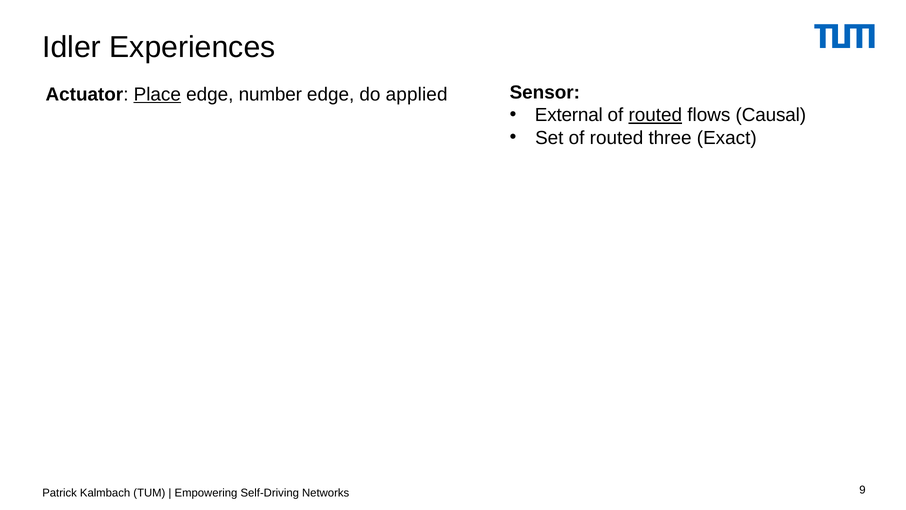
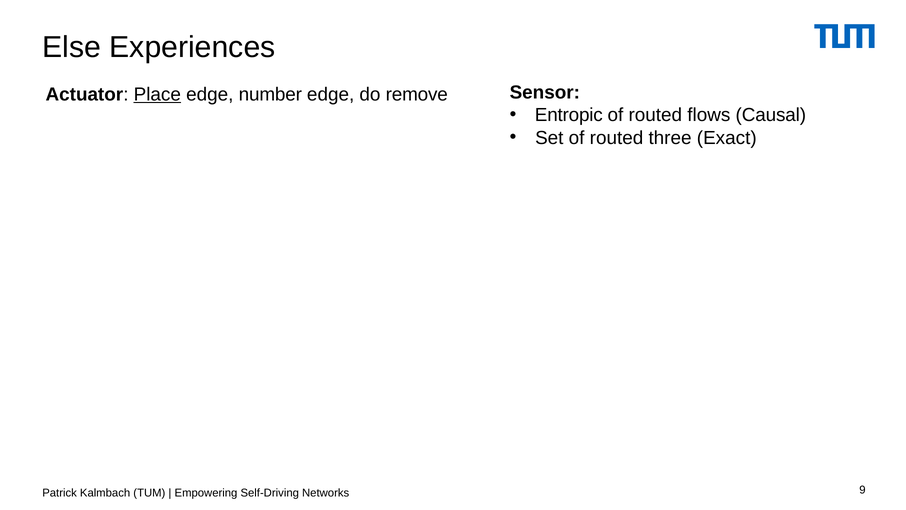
Idler: Idler -> Else
applied: applied -> remove
External: External -> Entropic
routed at (655, 115) underline: present -> none
